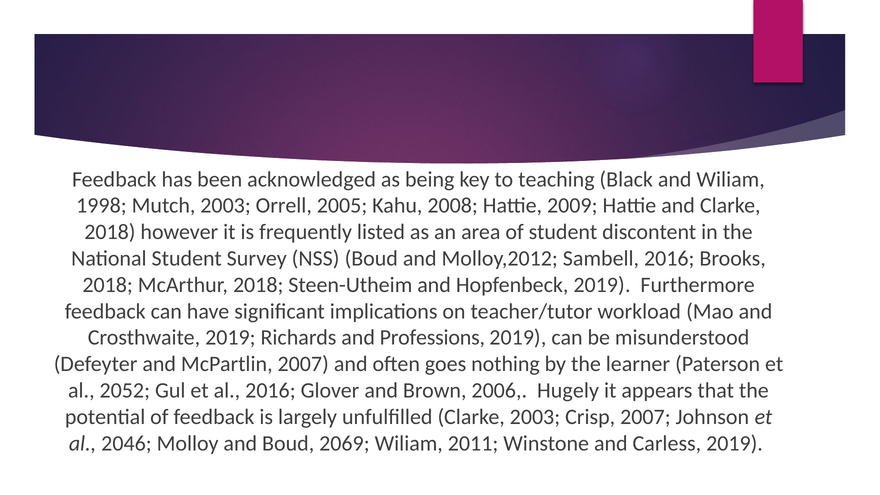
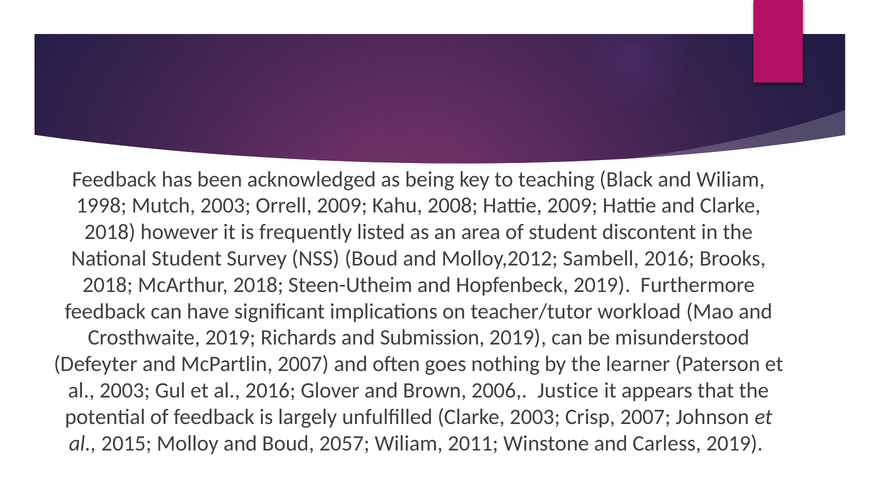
Orrell 2005: 2005 -> 2009
Professions: Professions -> Submission
al 2052: 2052 -> 2003
Hugely: Hugely -> Justice
2046: 2046 -> 2015
2069: 2069 -> 2057
